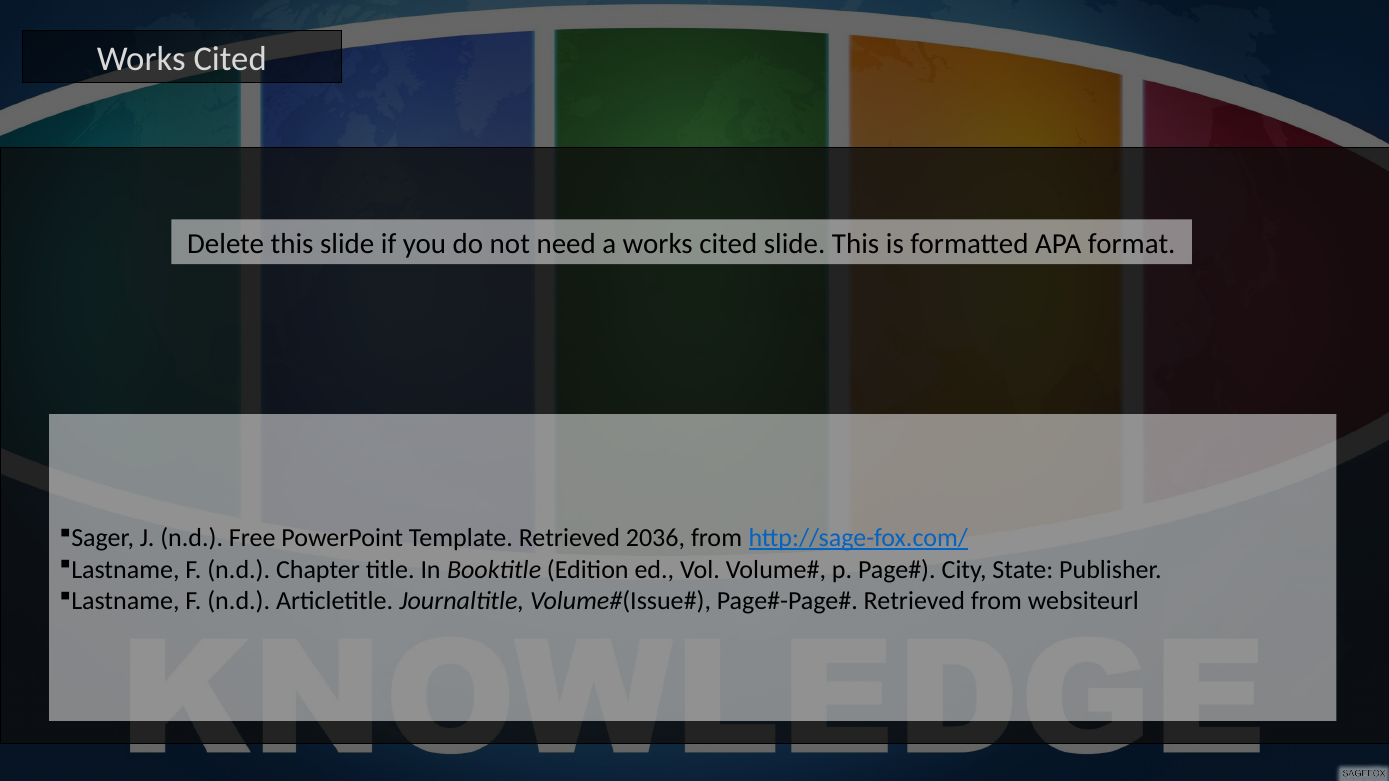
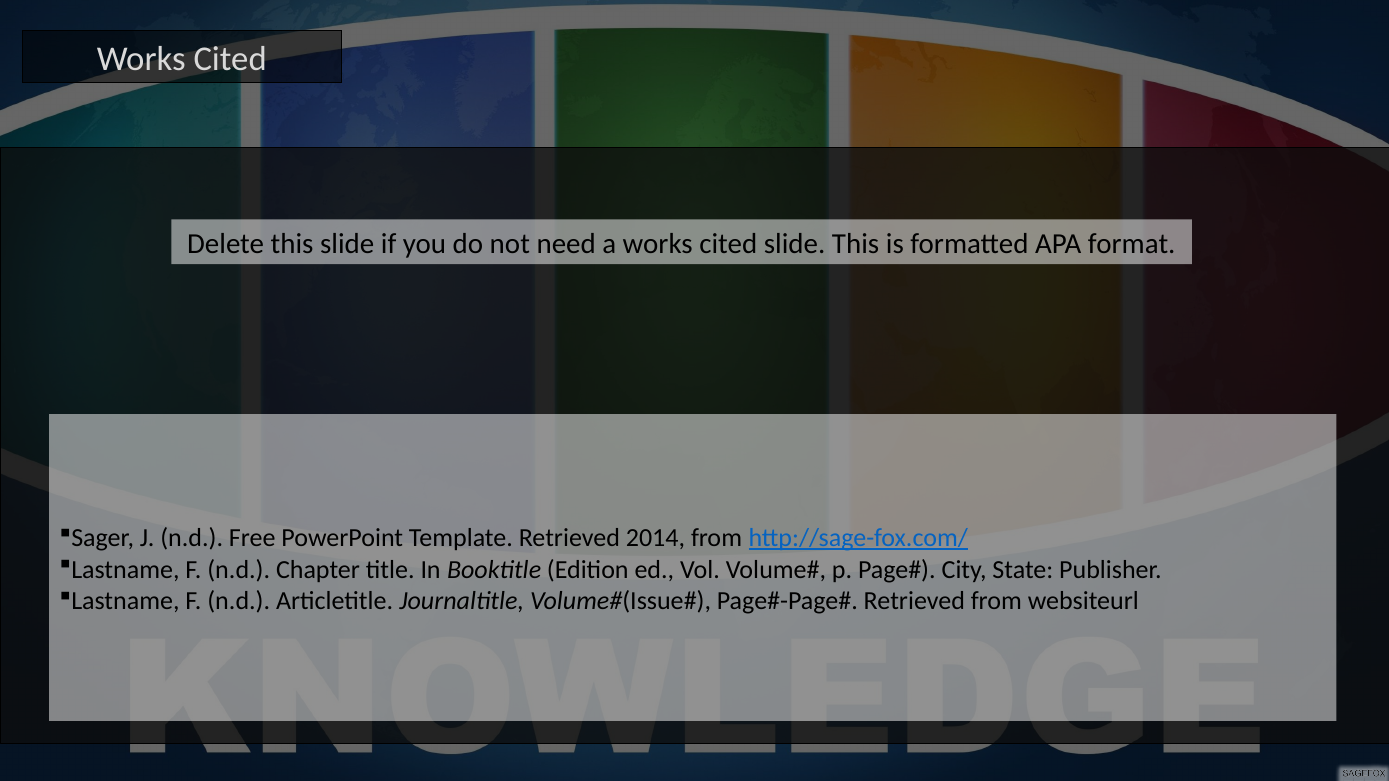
2036: 2036 -> 2014
